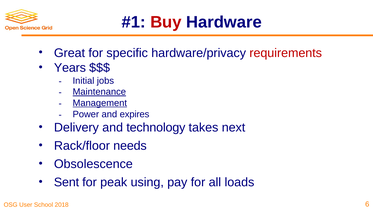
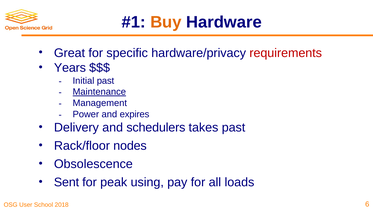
Buy colour: red -> orange
Initial jobs: jobs -> past
Management underline: present -> none
technology: technology -> schedulers
takes next: next -> past
needs: needs -> nodes
